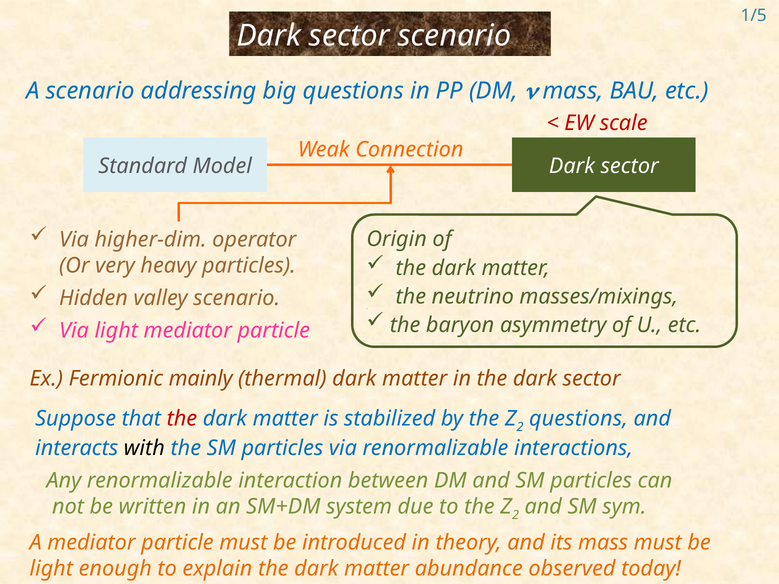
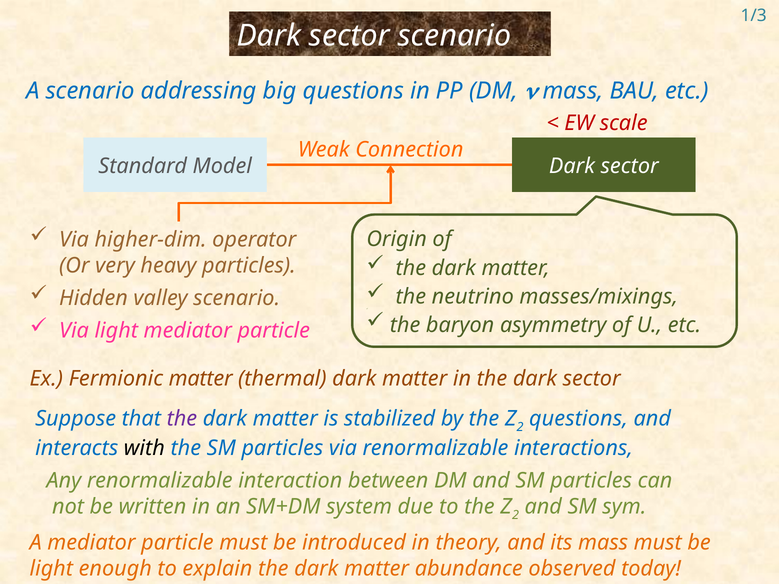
1/5: 1/5 -> 1/3
Fermionic mainly: mainly -> matter
the at (182, 419) colour: red -> purple
